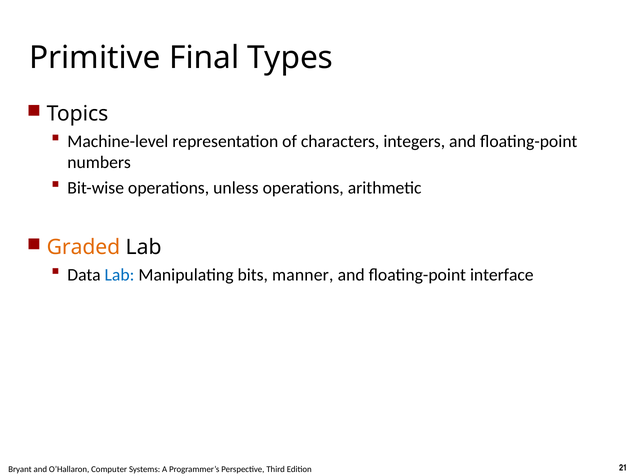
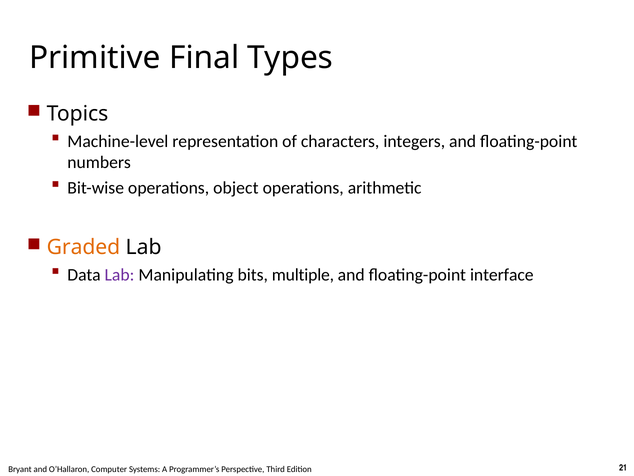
unless: unless -> object
Lab at (119, 275) colour: blue -> purple
manner: manner -> multiple
